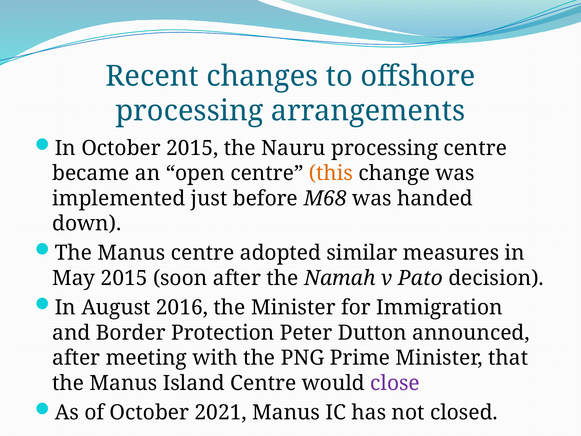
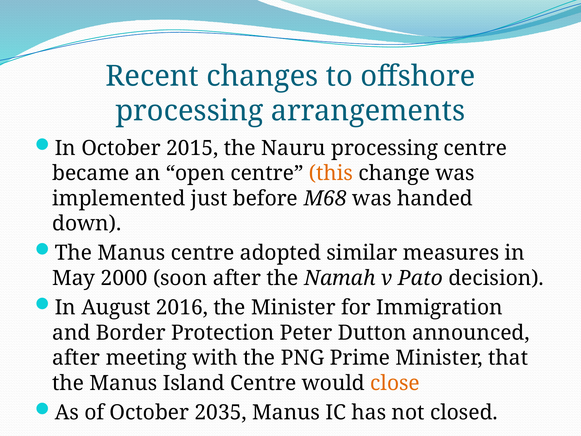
May 2015: 2015 -> 2000
close colour: purple -> orange
2021: 2021 -> 2035
